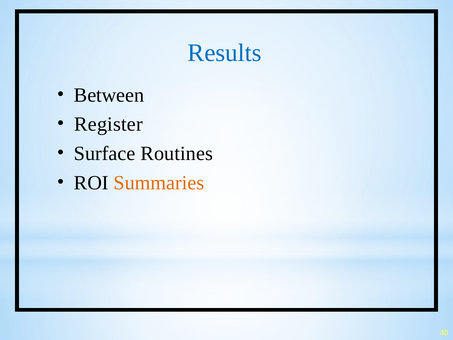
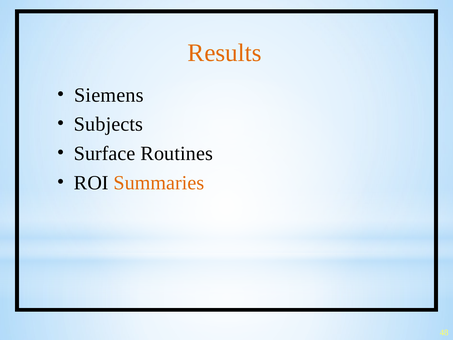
Results colour: blue -> orange
Between: Between -> Siemens
Register: Register -> Subjects
